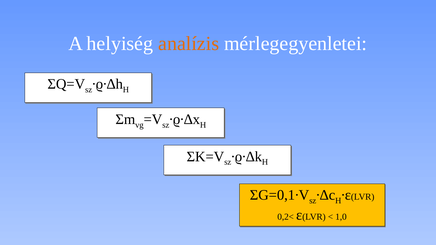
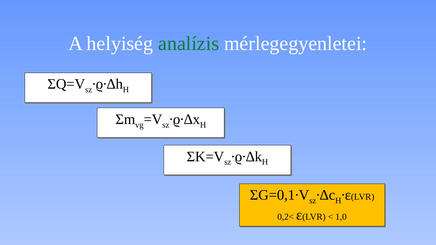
analízis colour: orange -> green
